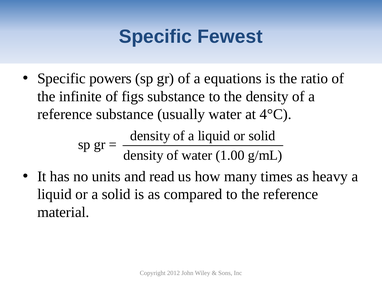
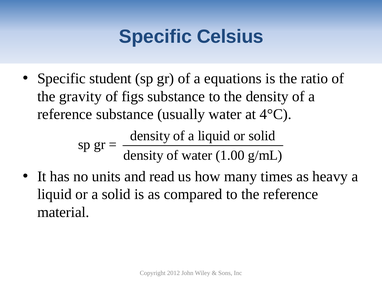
Fewest: Fewest -> Celsius
powers: powers -> student
infinite: infinite -> gravity
